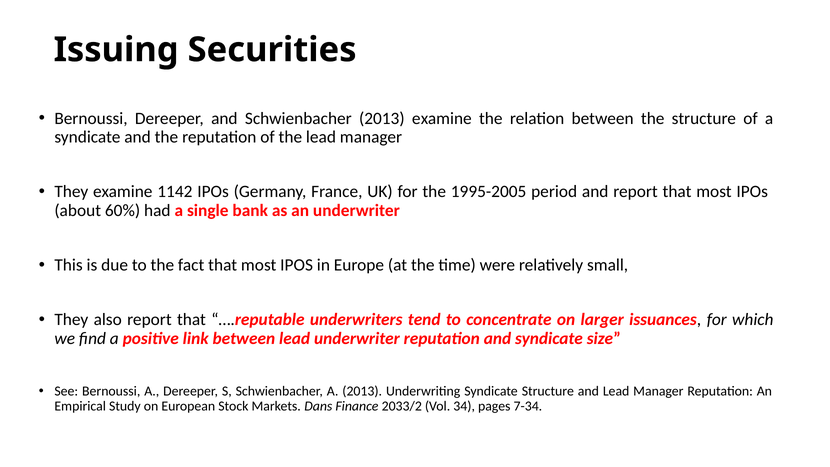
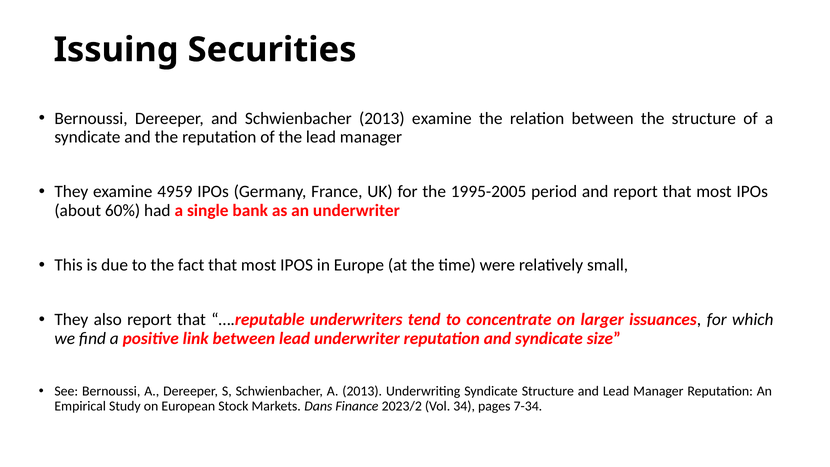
1142: 1142 -> 4959
2033/2: 2033/2 -> 2023/2
